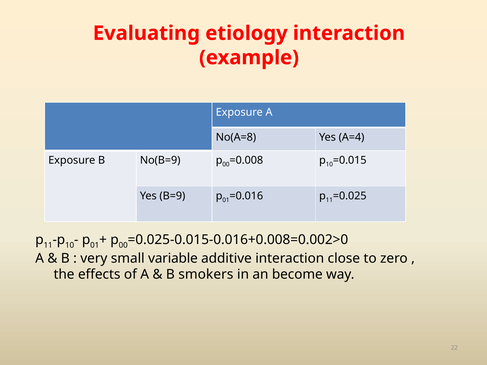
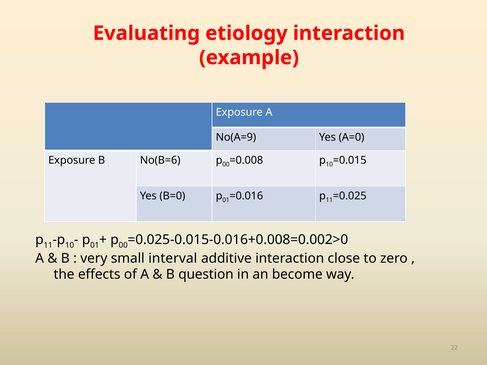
No(A=8: No(A=8 -> No(A=9
A=4: A=4 -> A=0
No(B=9: No(B=9 -> No(B=6
B=9: B=9 -> B=0
variable: variable -> interval
smokers: smokers -> question
